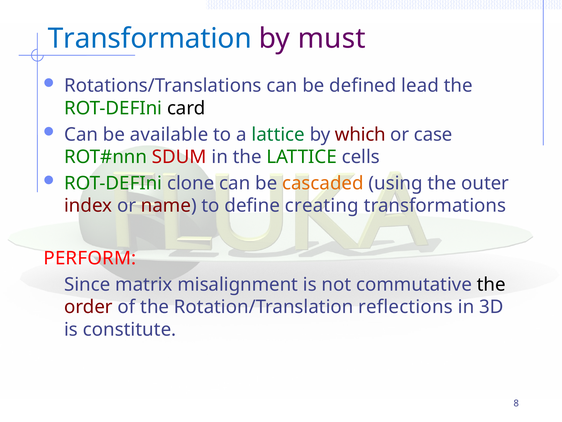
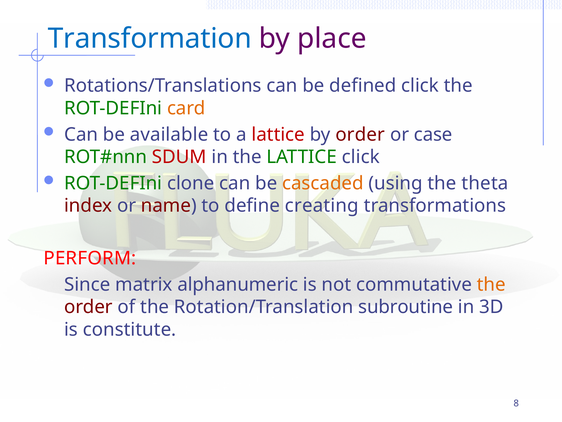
must: must -> place
defined lead: lead -> click
card colour: black -> orange
lattice at (278, 134) colour: green -> red
by which: which -> order
LATTICE cells: cells -> click
outer: outer -> theta
misalignment: misalignment -> alphanumeric
the at (491, 284) colour: black -> orange
reflections: reflections -> subroutine
